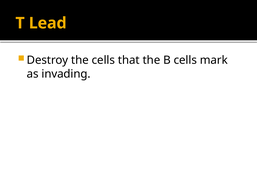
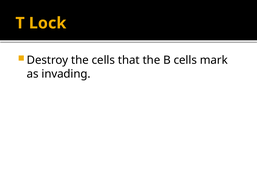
Lead: Lead -> Lock
